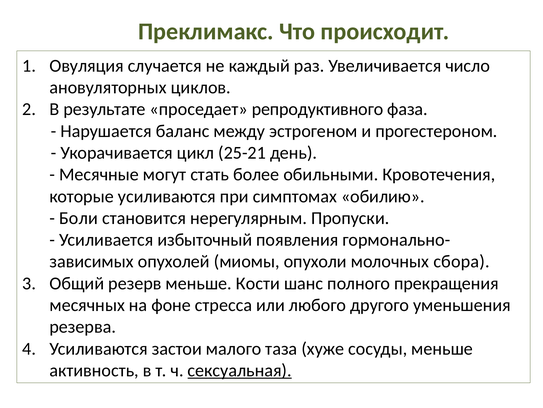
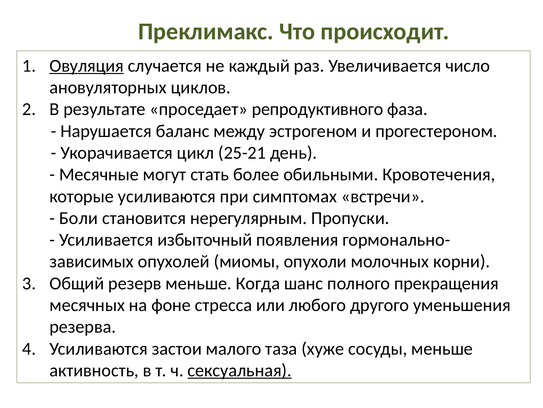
Овуляция underline: none -> present
обилию: обилию -> встречи
сбора: сбора -> корни
Кости: Кости -> Когда
